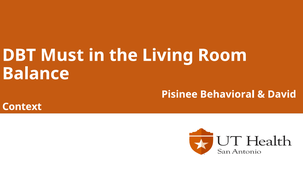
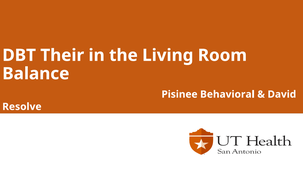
Must: Must -> Their
Context: Context -> Resolve
